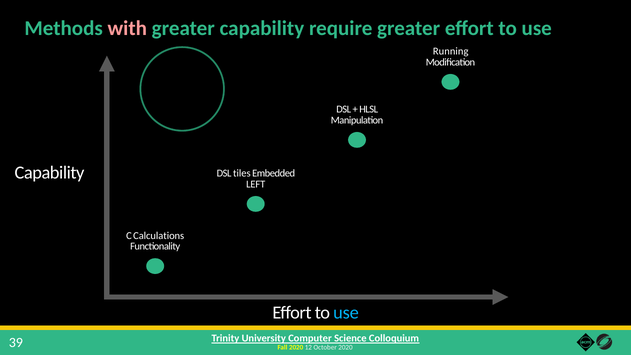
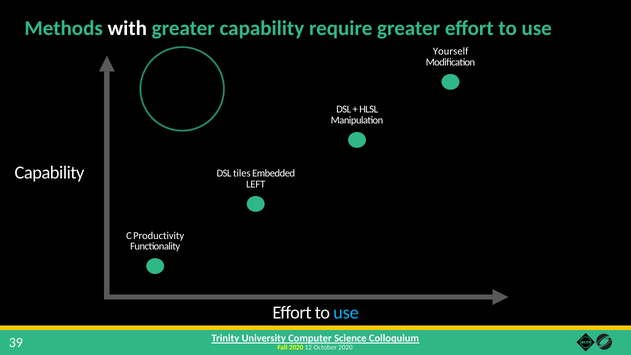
with colour: pink -> white
Running: Running -> Yourself
Calculations: Calculations -> Productivity
